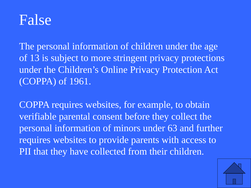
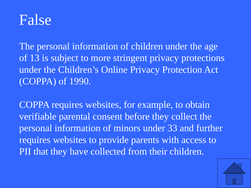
1961: 1961 -> 1990
63: 63 -> 33
